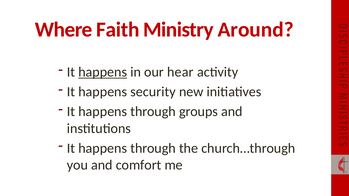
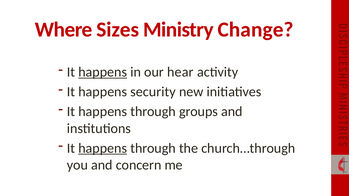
Faith: Faith -> Sizes
Around: Around -> Change
happens at (103, 148) underline: none -> present
comfort: comfort -> concern
